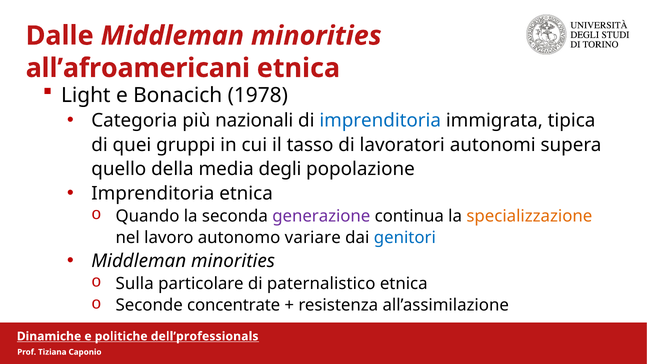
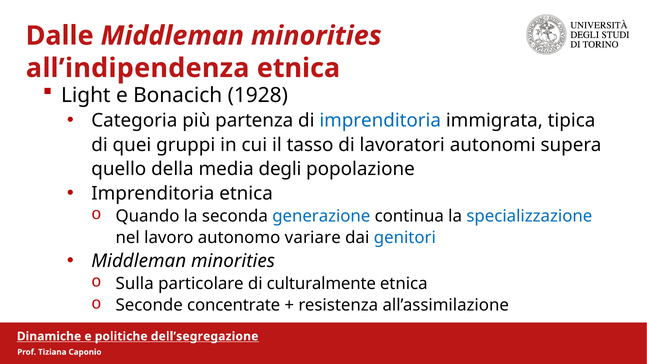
all’afroamericani: all’afroamericani -> all’indipendenza
1978: 1978 -> 1928
nazionali: nazionali -> partenza
generazione colour: purple -> blue
specializzazione colour: orange -> blue
paternalistico: paternalistico -> culturalmente
dell’professionals: dell’professionals -> dell’segregazione
